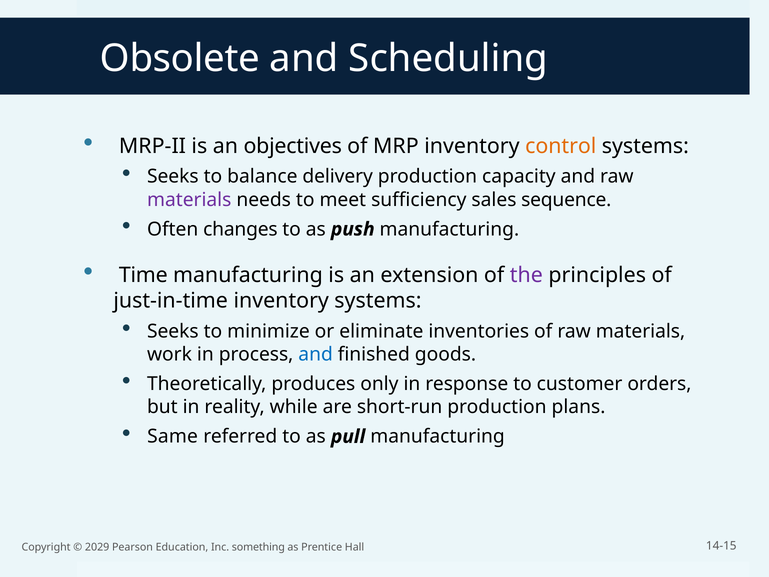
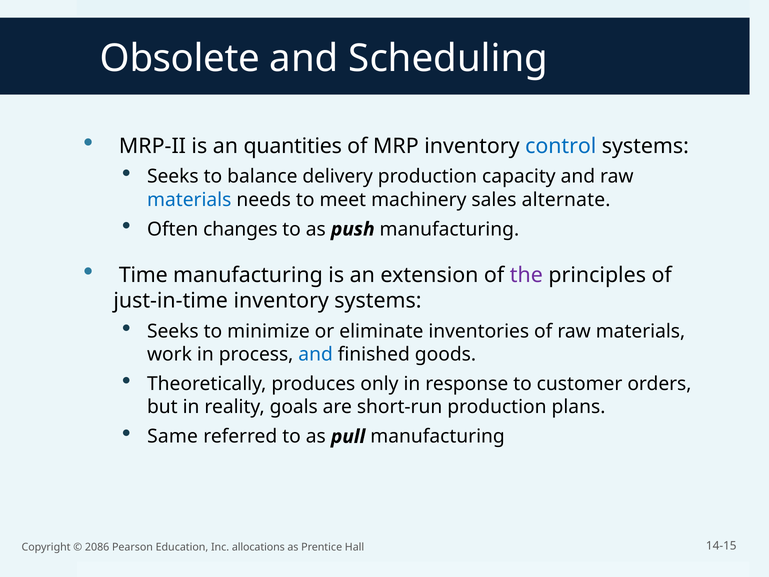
objectives: objectives -> quantities
control colour: orange -> blue
materials at (189, 200) colour: purple -> blue
sufficiency: sufficiency -> machinery
sequence: sequence -> alternate
while: while -> goals
2029: 2029 -> 2086
something: something -> allocations
